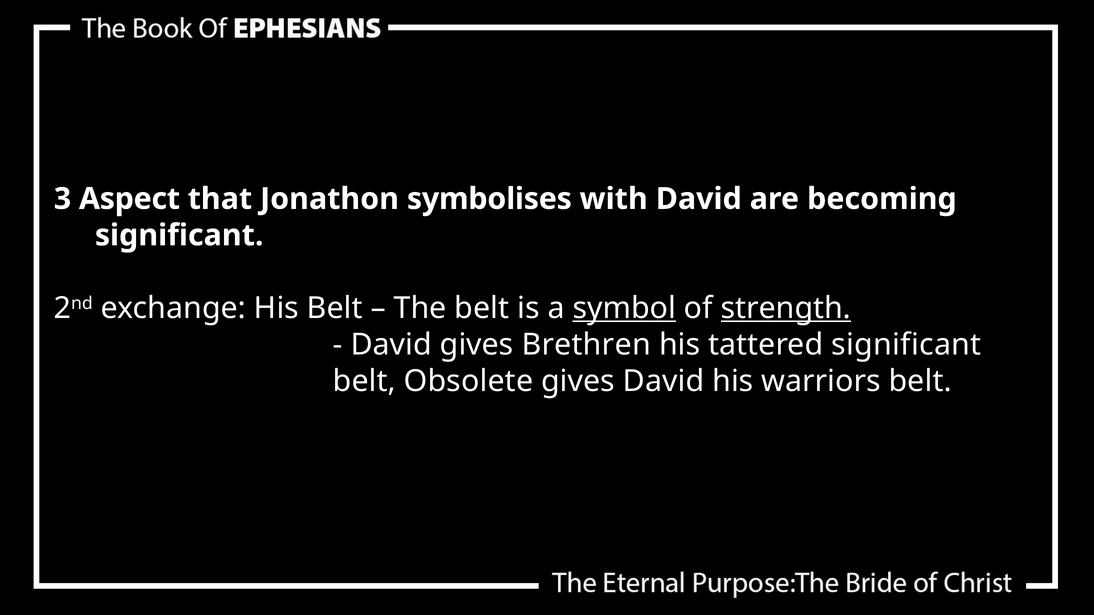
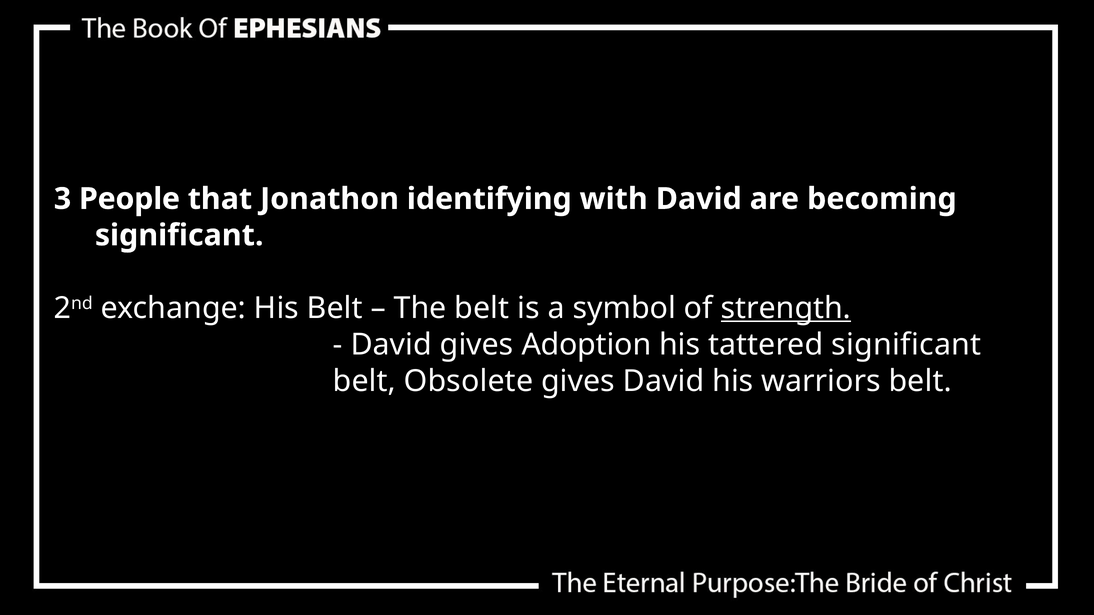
Aspect: Aspect -> People
symbolises: symbolises -> identifying
symbol underline: present -> none
Brethren: Brethren -> Adoption
